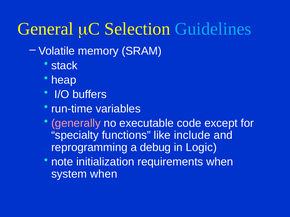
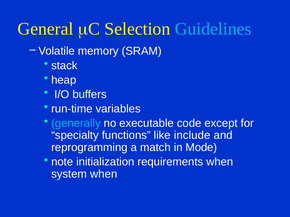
generally colour: pink -> light blue
debug: debug -> match
Logic: Logic -> Mode
